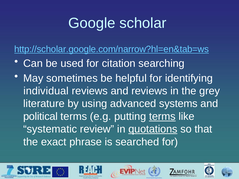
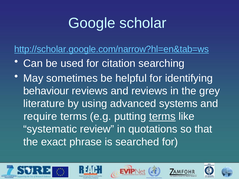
individual: individual -> behaviour
political: political -> require
quotations underline: present -> none
